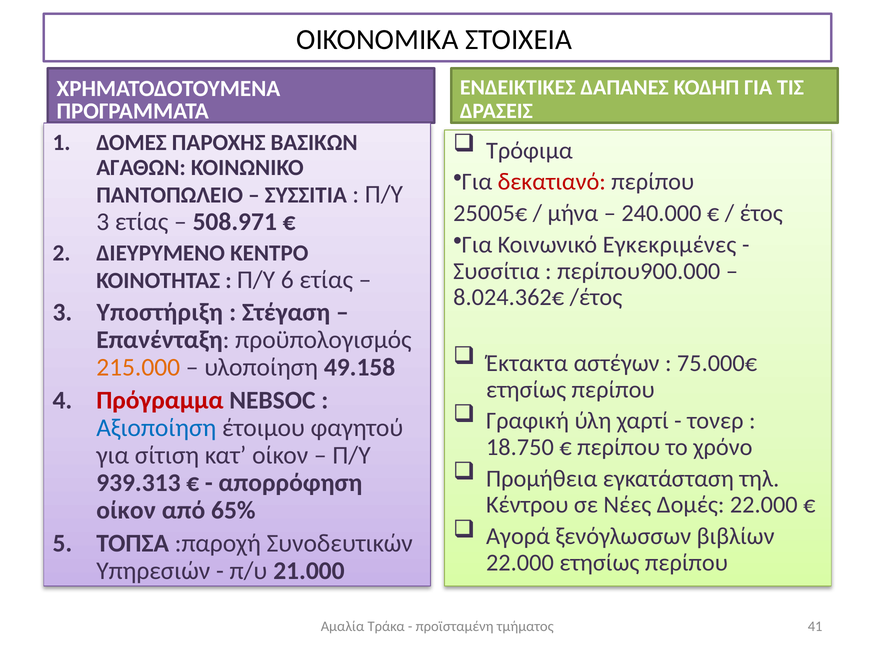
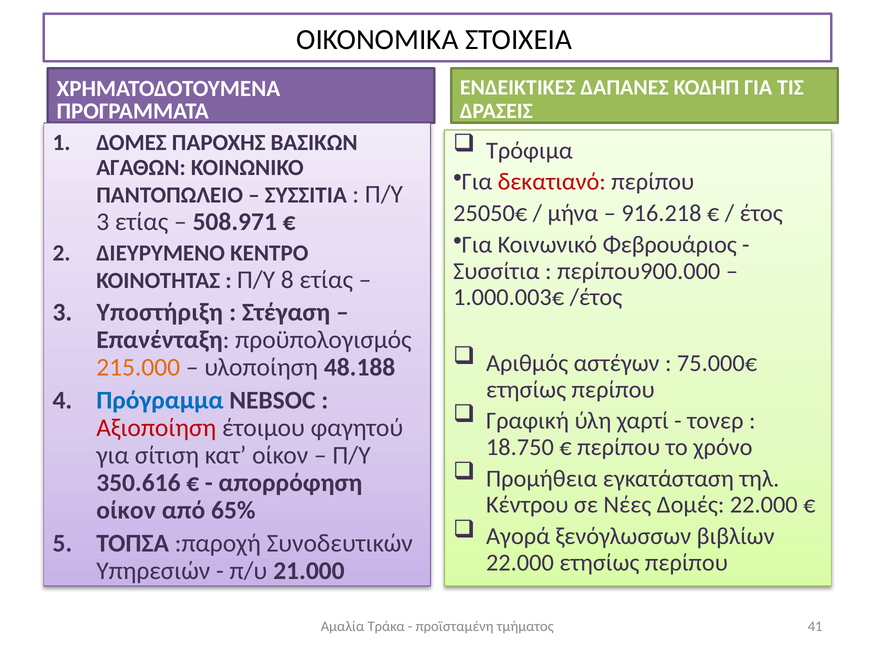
25005€: 25005€ -> 25050€
240.000: 240.000 -> 916.218
Εγκεκριμένες: Εγκεκριμένες -> Φεβρουάριος
6: 6 -> 8
8.024.362€: 8.024.362€ -> 1.000.003€
Έκτακτα: Έκτακτα -> Αριθμός
49.158: 49.158 -> 48.188
Πρόγραμμα colour: red -> blue
Αξιοποίηση colour: blue -> red
939.313: 939.313 -> 350.616
